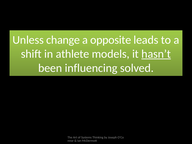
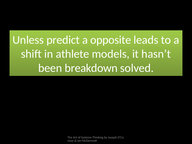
change: change -> predict
hasn’t underline: present -> none
influencing: influencing -> breakdown
